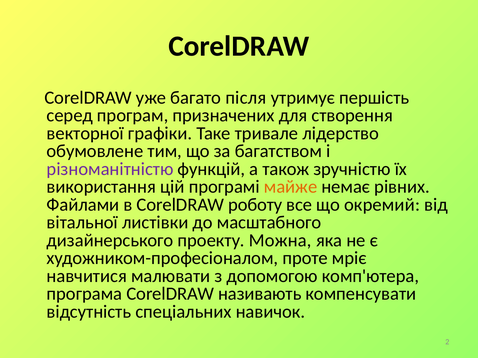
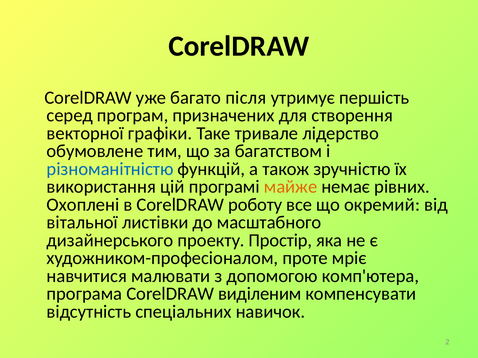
різноманітністю colour: purple -> blue
Файлами: Файлами -> Охоплені
Можна: Можна -> Простір
називають: називають -> виділеним
